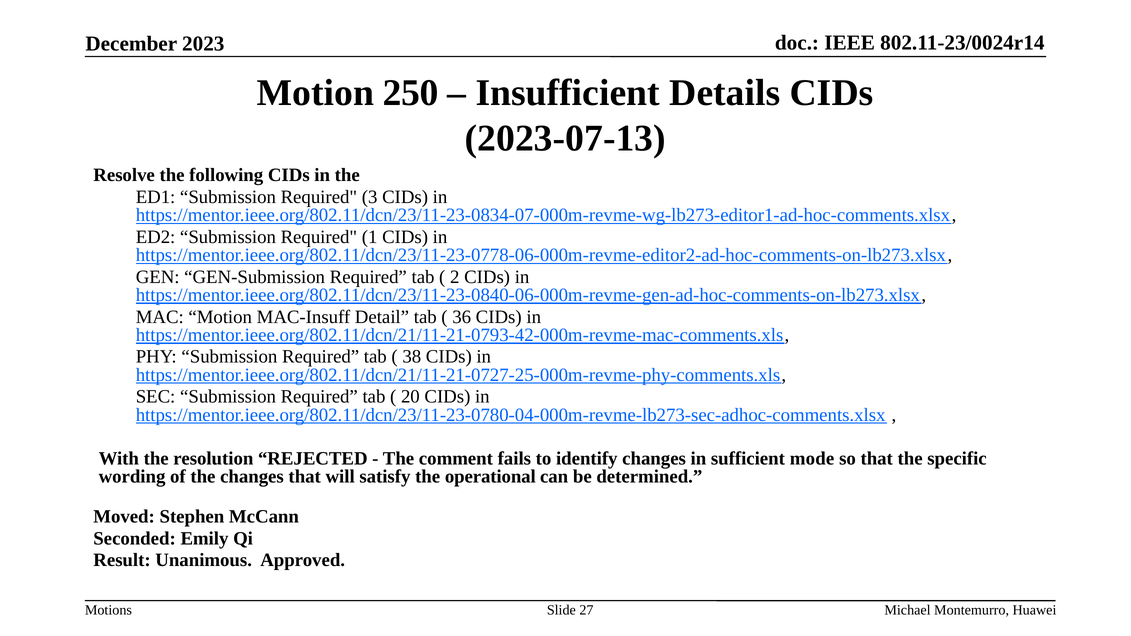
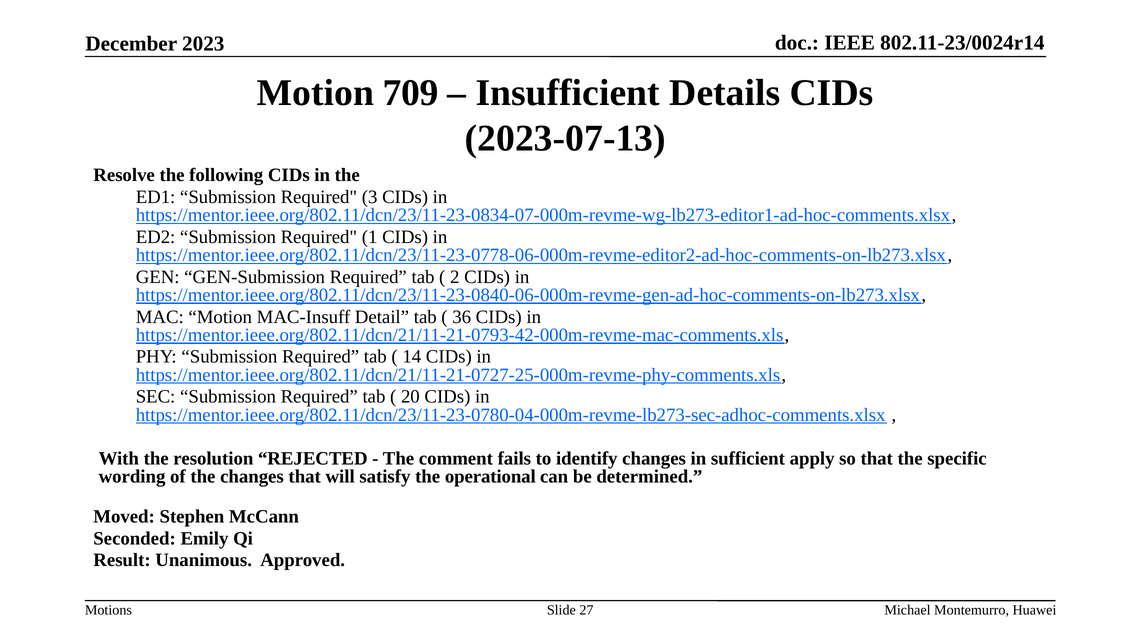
250: 250 -> 709
38: 38 -> 14
mode: mode -> apply
